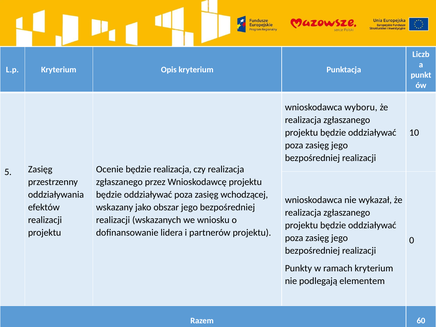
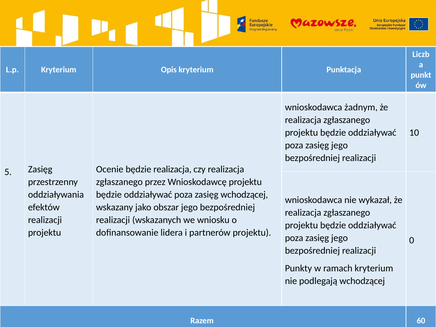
wyboru: wyboru -> żadnym
podlegają elementem: elementem -> wchodzącej
